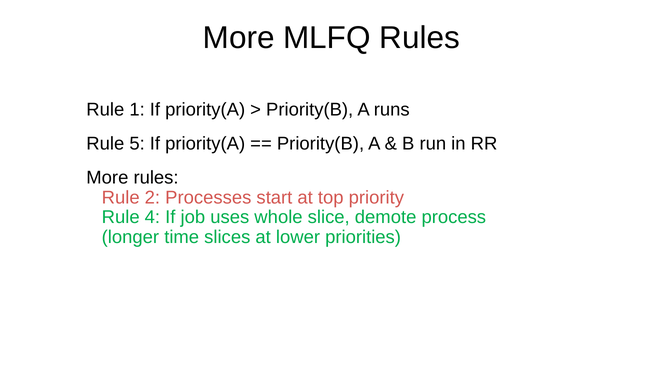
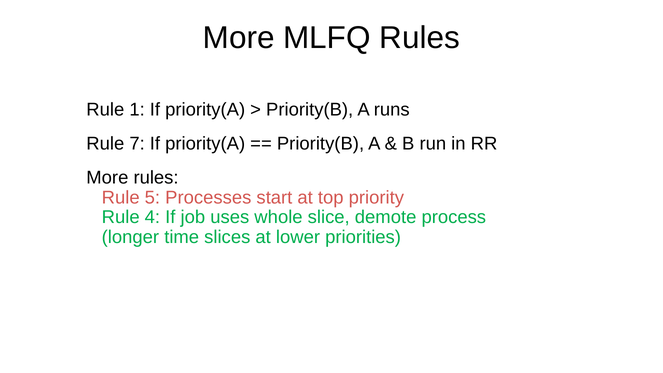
5: 5 -> 7
2: 2 -> 5
